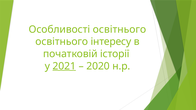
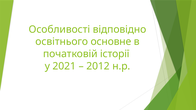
Особливості освітнього: освітнього -> відповідно
інтересу: інтересу -> основне
2021 underline: present -> none
2020: 2020 -> 2012
